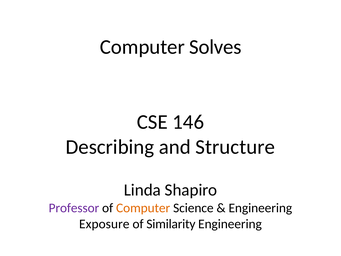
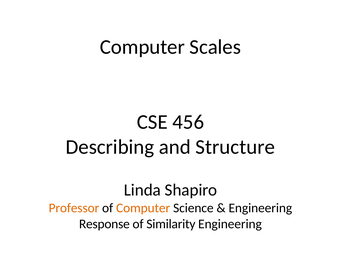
Solves: Solves -> Scales
146: 146 -> 456
Professor colour: purple -> orange
Exposure: Exposure -> Response
